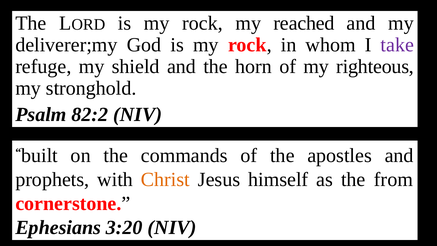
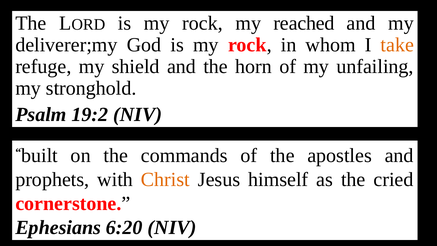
take colour: purple -> orange
righteous: righteous -> unfailing
82:2: 82:2 -> 19:2
from: from -> cried
3:20: 3:20 -> 6:20
